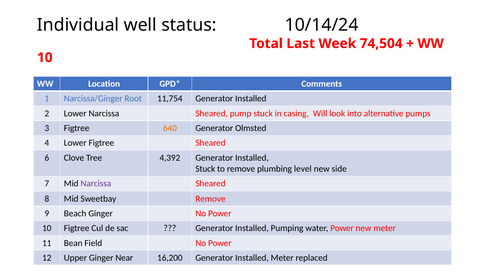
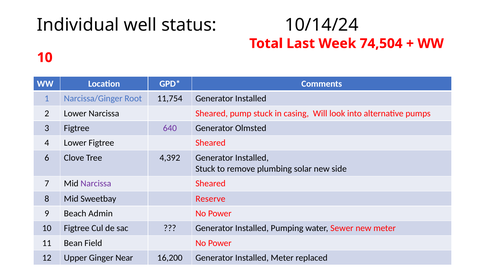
640 colour: orange -> purple
level: level -> solar
Sweetbay Remove: Remove -> Reserve
Beach Ginger: Ginger -> Admin
water Power: Power -> Sewer
